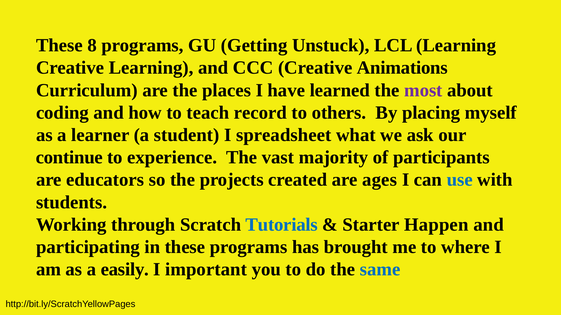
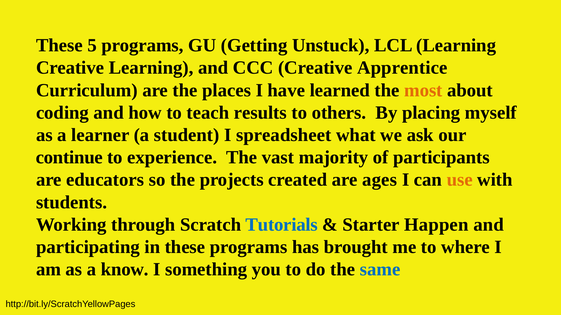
8: 8 -> 5
Animations: Animations -> Apprentice
most colour: purple -> orange
record: record -> results
use colour: blue -> orange
easily: easily -> know
important: important -> something
